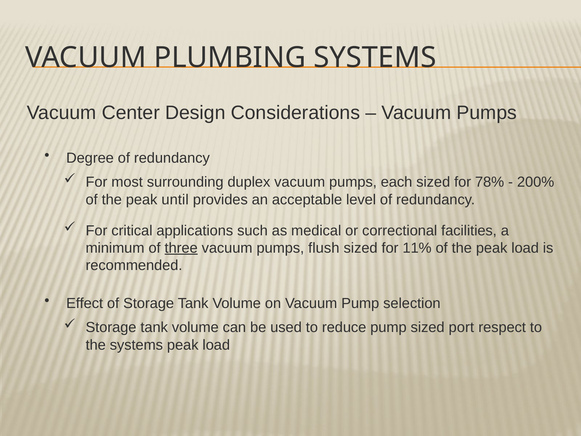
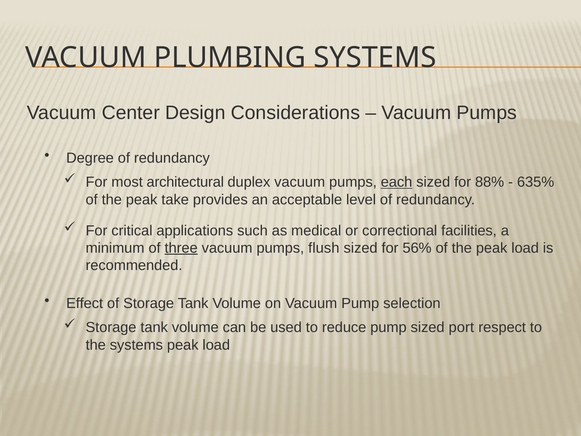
surrounding: surrounding -> architectural
each underline: none -> present
78%: 78% -> 88%
200%: 200% -> 635%
until: until -> take
11%: 11% -> 56%
